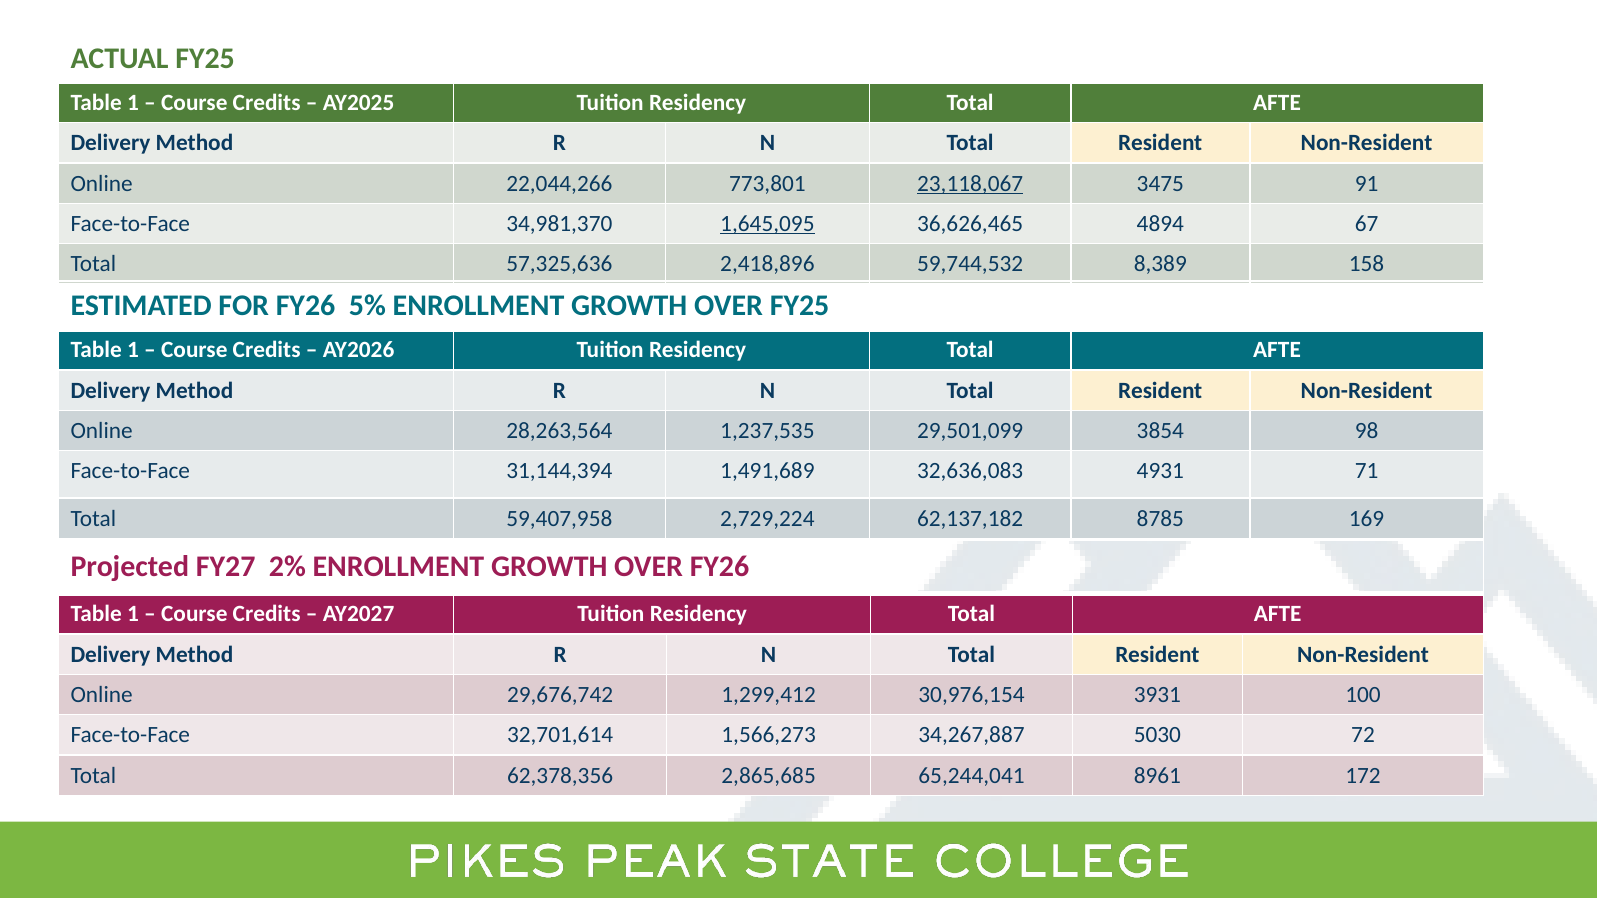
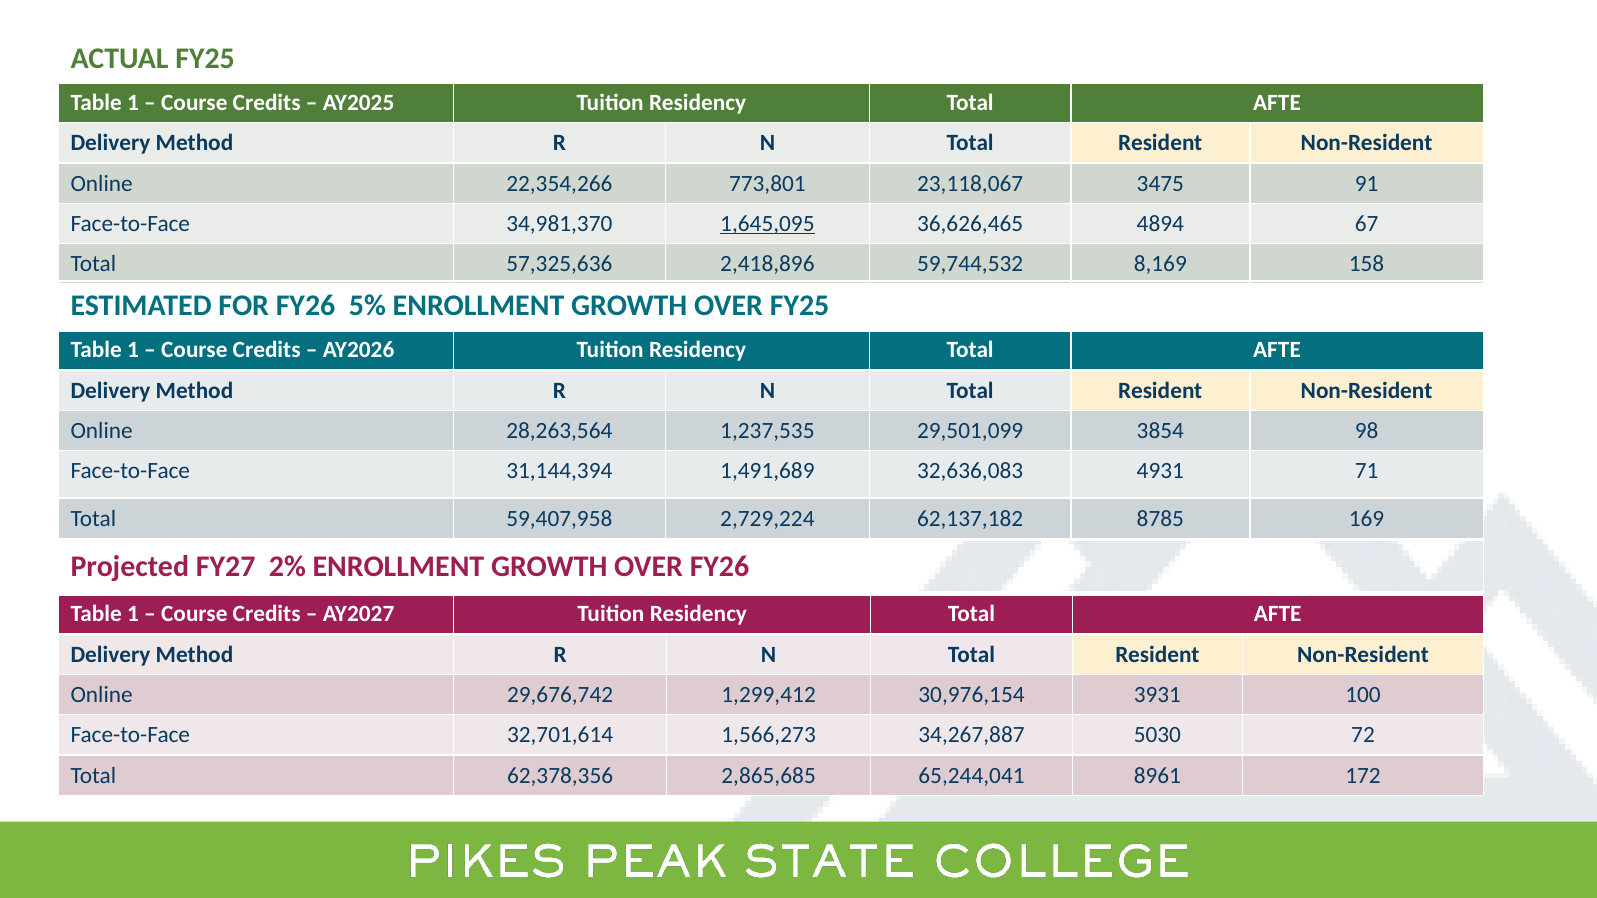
22,044,266: 22,044,266 -> 22,354,266
23,118,067 underline: present -> none
8,389: 8,389 -> 8,169
